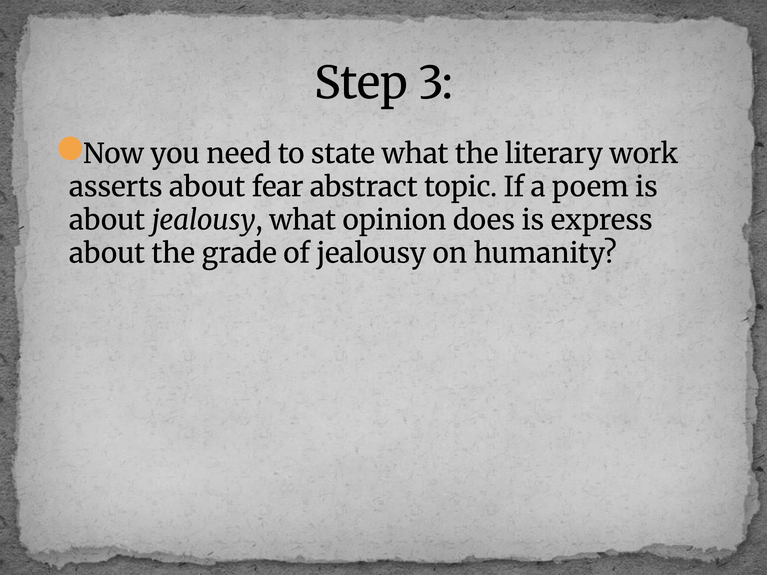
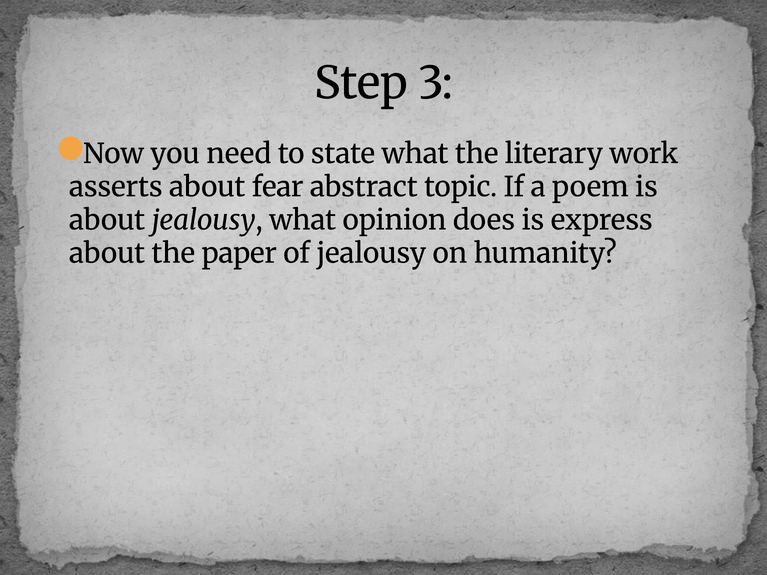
grade: grade -> paper
